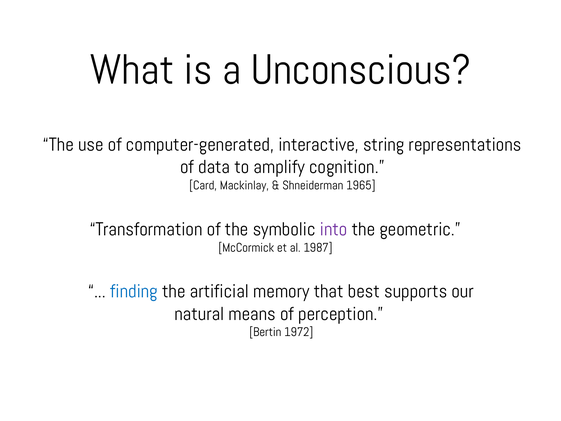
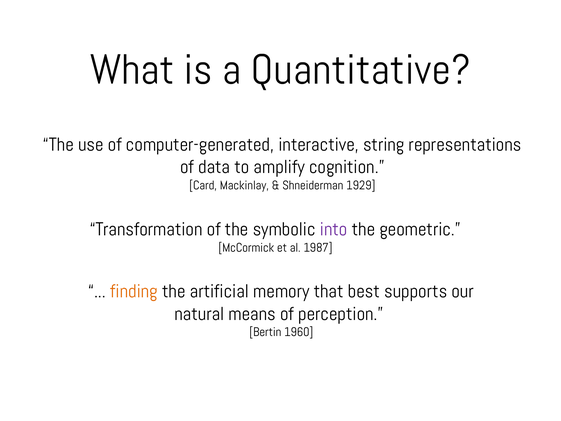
Unconscious: Unconscious -> Quantitative
1965: 1965 -> 1929
finding colour: blue -> orange
1972: 1972 -> 1960
